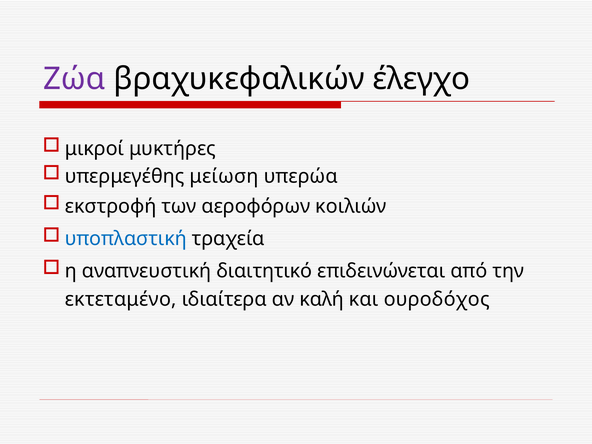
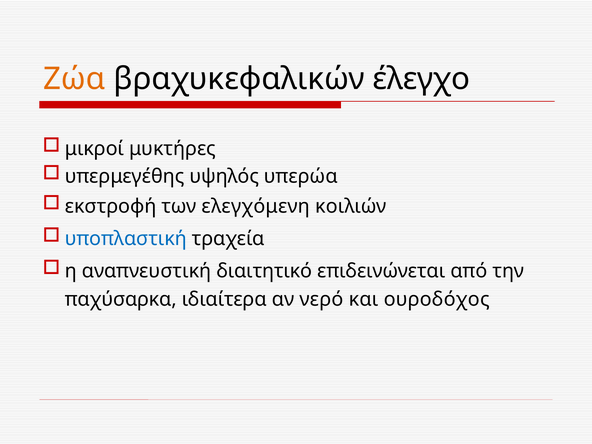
Ζώα colour: purple -> orange
μείωση: μείωση -> υψηλός
αεροφόρων: αεροφόρων -> ελεγχόμενη
εκτεταμένο: εκτεταμένο -> παχύσαρκα
καλή: καλή -> νερό
